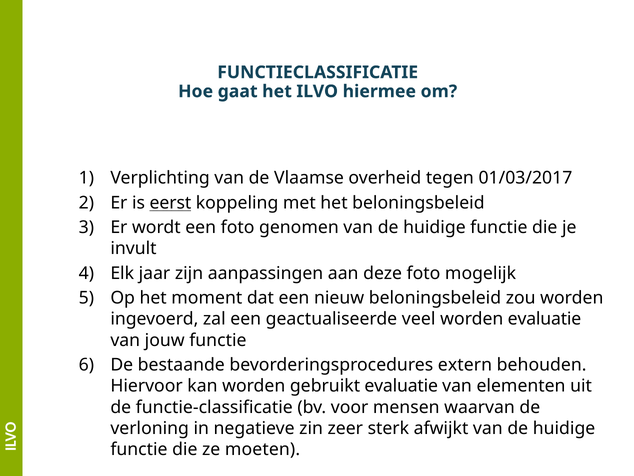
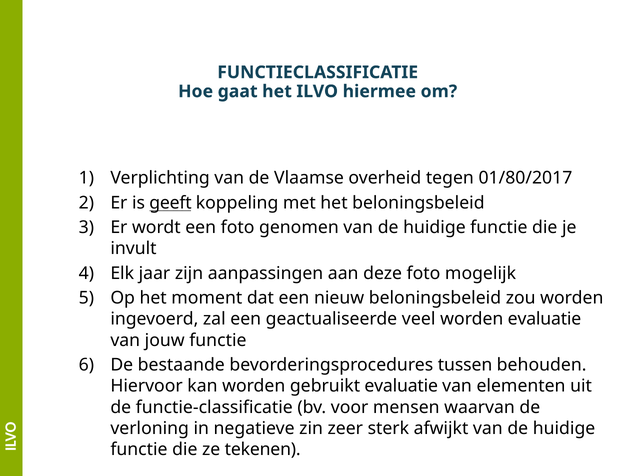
01/03/2017: 01/03/2017 -> 01/80/2017
eerst: eerst -> geeft
extern: extern -> tussen
moeten: moeten -> tekenen
